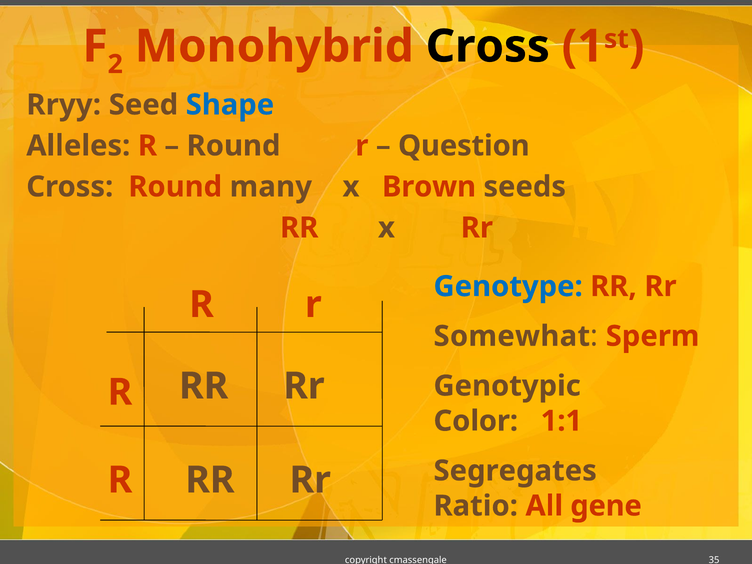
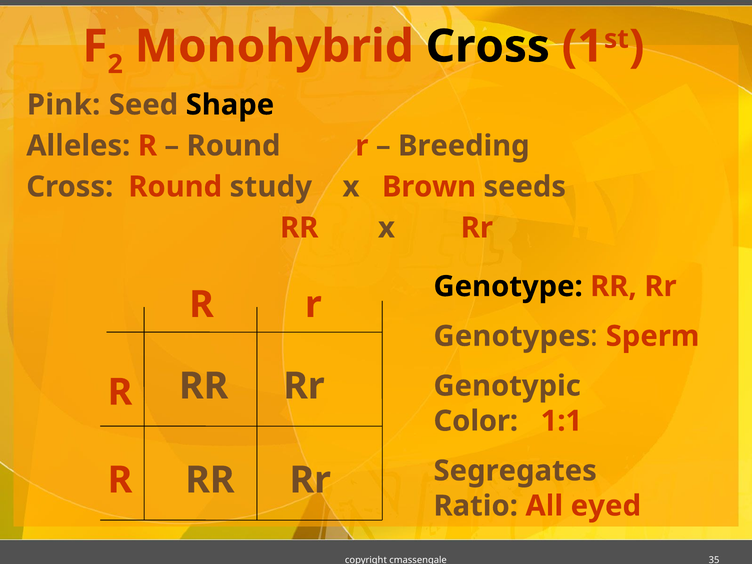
Rryy: Rryy -> Pink
Shape colour: blue -> black
Question: Question -> Breeding
many: many -> study
Genotype colour: blue -> black
Somewhat: Somewhat -> Genotypes
gene: gene -> eyed
